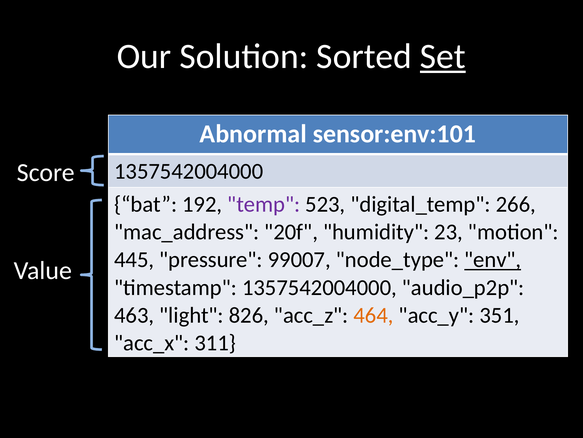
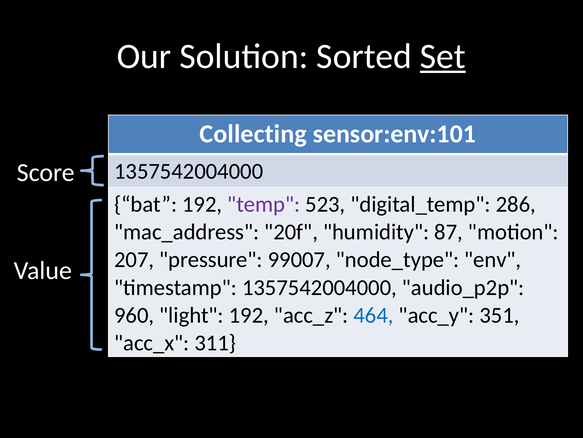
Abnormal: Abnormal -> Collecting
266: 266 -> 286
23: 23 -> 87
445: 445 -> 207
env underline: present -> none
463: 463 -> 960
light 826: 826 -> 192
464 colour: orange -> blue
